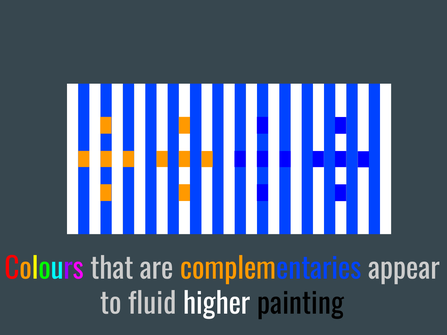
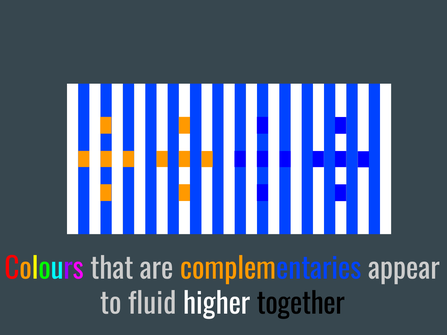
painting: painting -> together
